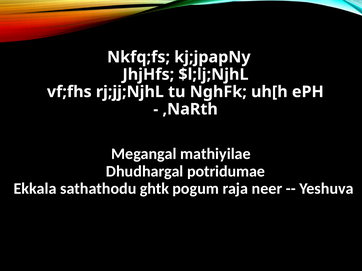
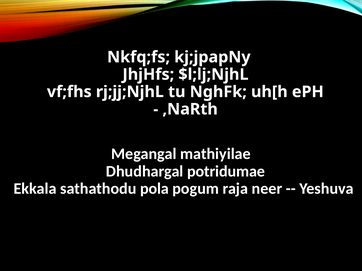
ghtk: ghtk -> pola
